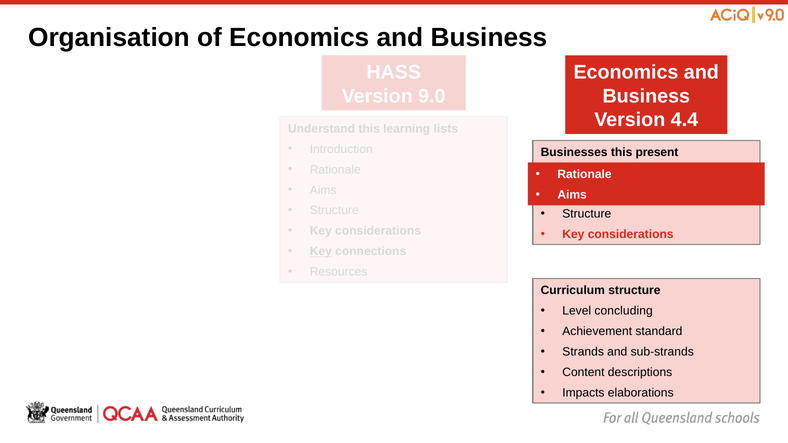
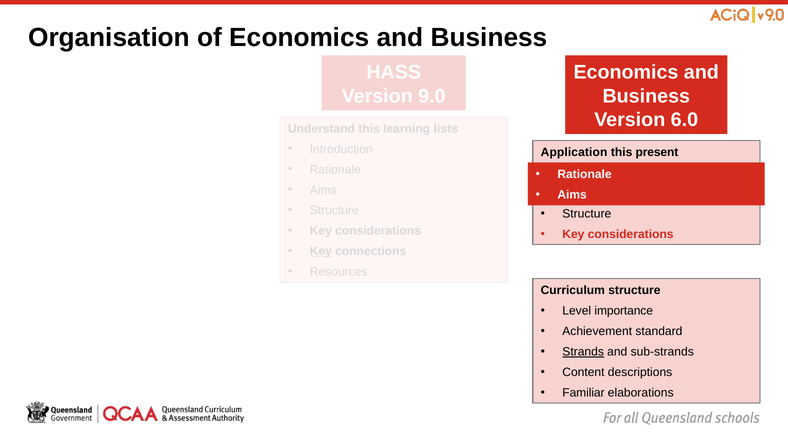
4.4: 4.4 -> 6.0
Businesses: Businesses -> Application
concluding: concluding -> importance
Strands underline: none -> present
Impacts: Impacts -> Familiar
